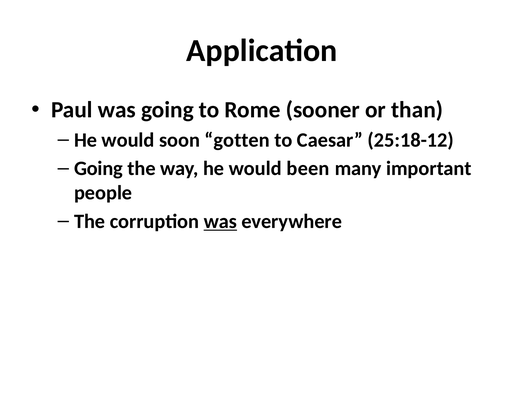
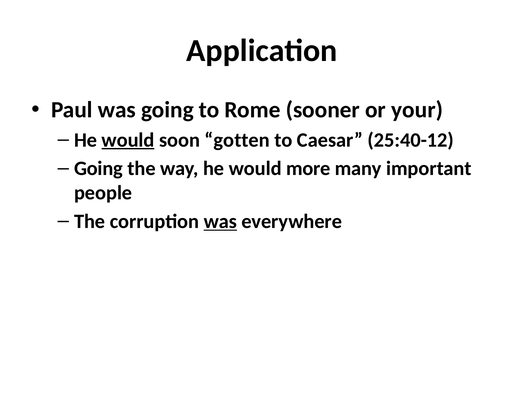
than: than -> your
would at (128, 140) underline: none -> present
25:18-12: 25:18-12 -> 25:40-12
been: been -> more
